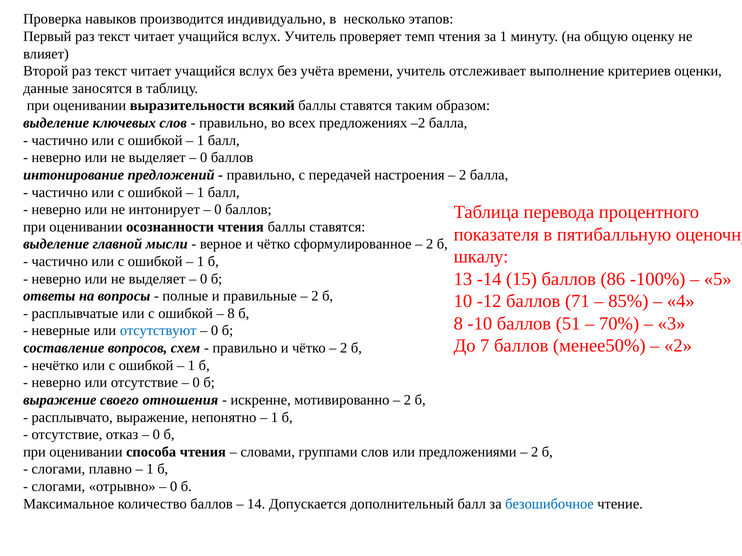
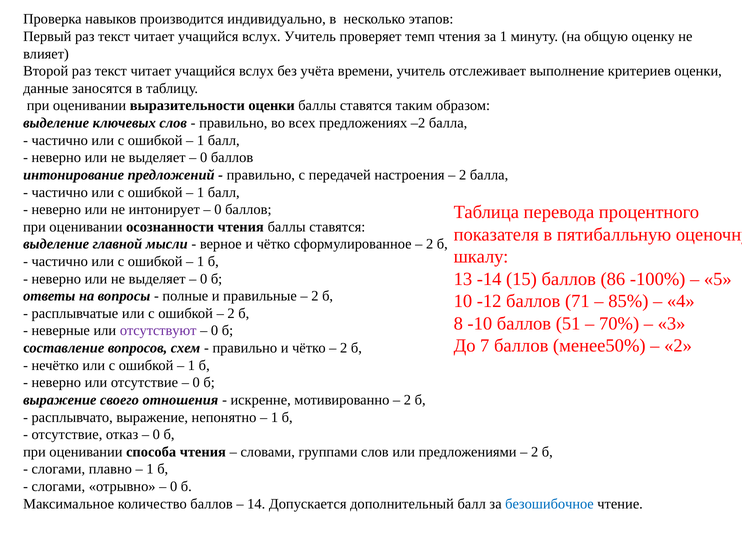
выразительности всякий: всякий -> оценки
8 at (231, 314): 8 -> 2
отсутствуют colour: blue -> purple
